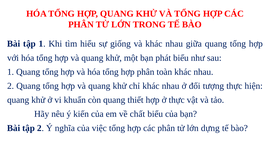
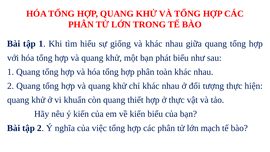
về chất: chất -> kiến
dựng: dựng -> mạch
